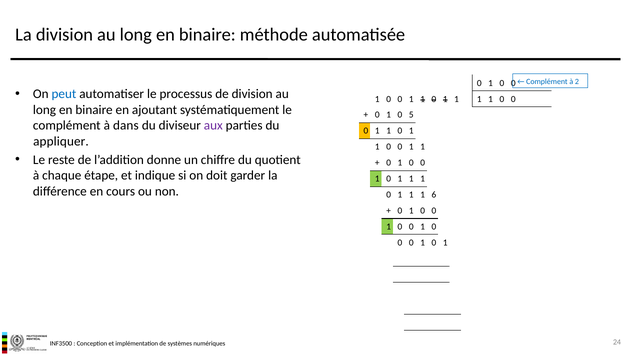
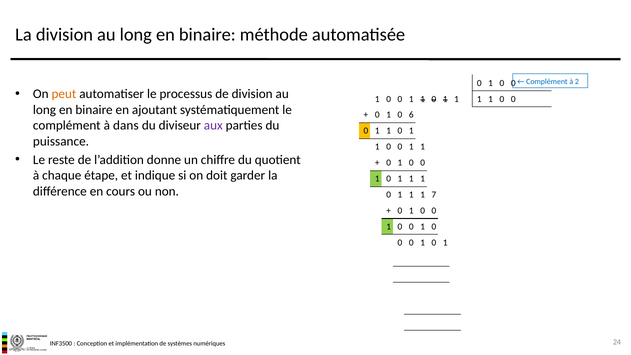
peut colour: blue -> orange
5: 5 -> 6
appliquer: appliquer -> puissance
6: 6 -> 7
